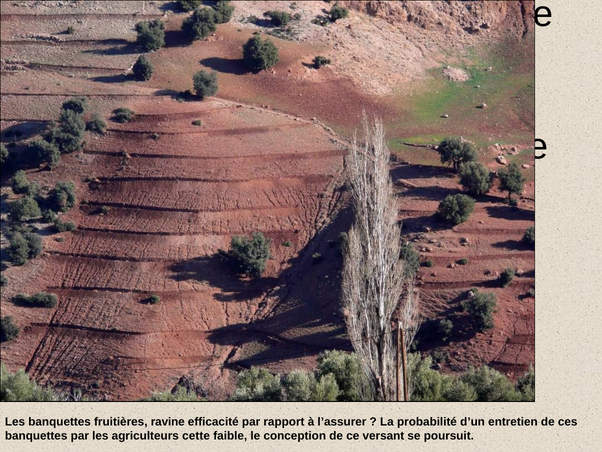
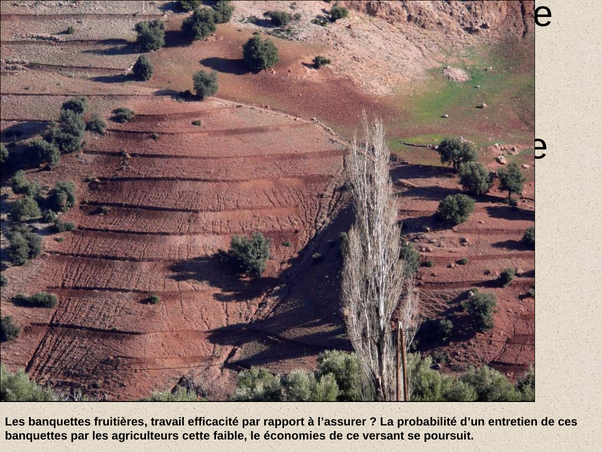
ravine: ravine -> travail
conception: conception -> économies
